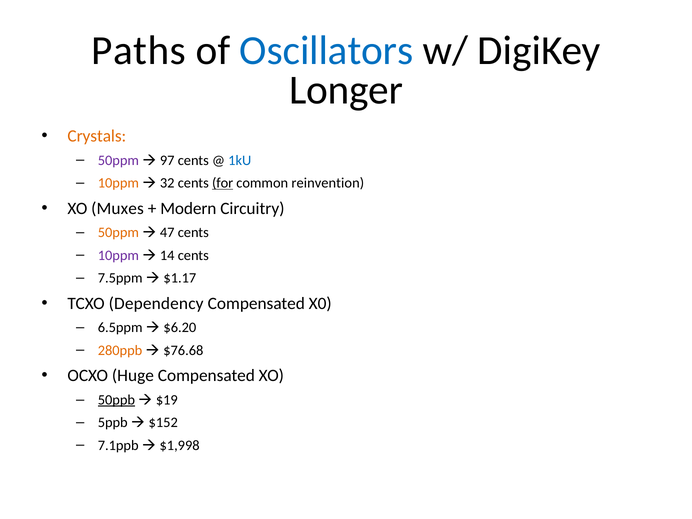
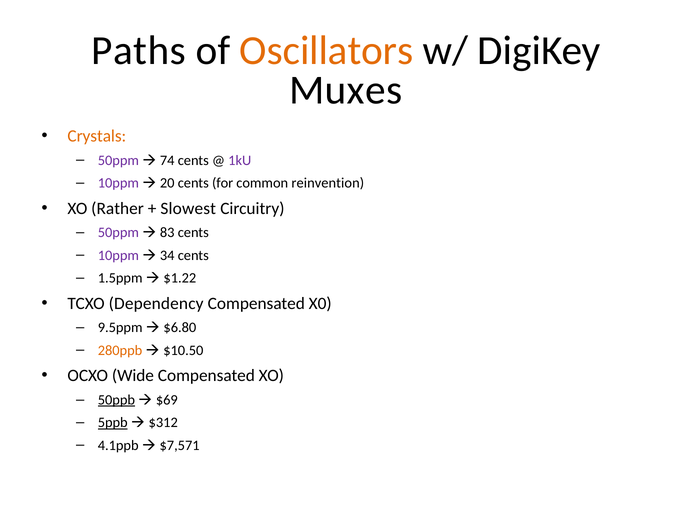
Oscillators colour: blue -> orange
Longer: Longer -> Muxes
97: 97 -> 74
1kU colour: blue -> purple
10ppm at (118, 183) colour: orange -> purple
32: 32 -> 20
for underline: present -> none
Muxes: Muxes -> Rather
Modern: Modern -> Slowest
50ppm at (118, 233) colour: orange -> purple
47: 47 -> 83
14: 14 -> 34
7.5ppm: 7.5ppm -> 1.5ppm
$1.17: $1.17 -> $1.22
6.5ppm: 6.5ppm -> 9.5ppm
$6.20: $6.20 -> $6.80
$76.68: $76.68 -> $10.50
Huge: Huge -> Wide
$19: $19 -> $69
5ppb underline: none -> present
$152: $152 -> $312
7.1ppb: 7.1ppb -> 4.1ppb
$1,998: $1,998 -> $7,571
